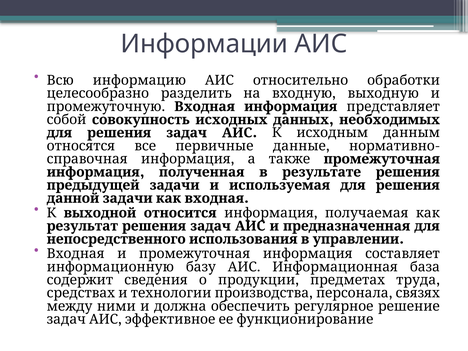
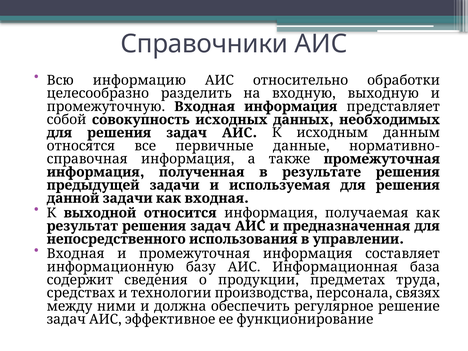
Информации: Информации -> Справочники
